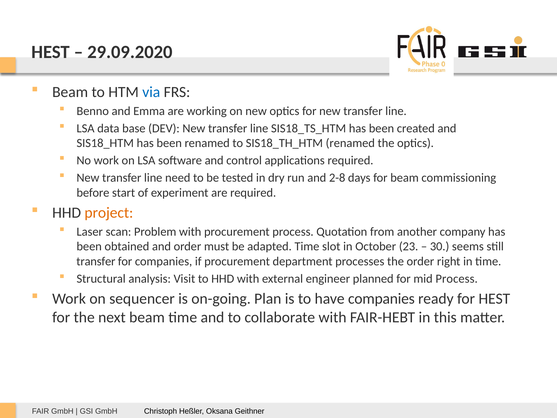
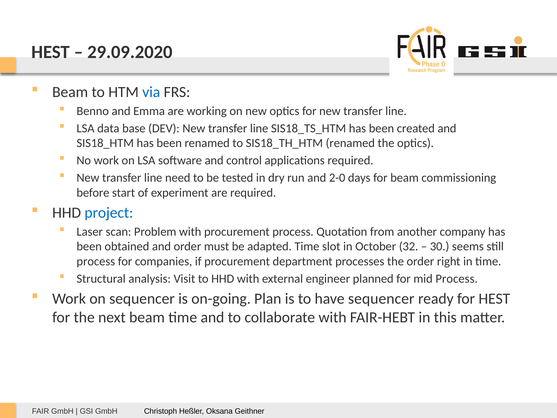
2-8: 2-8 -> 2-0
project colour: orange -> blue
23: 23 -> 32
transfer at (96, 261): transfer -> process
have companies: companies -> sequencer
